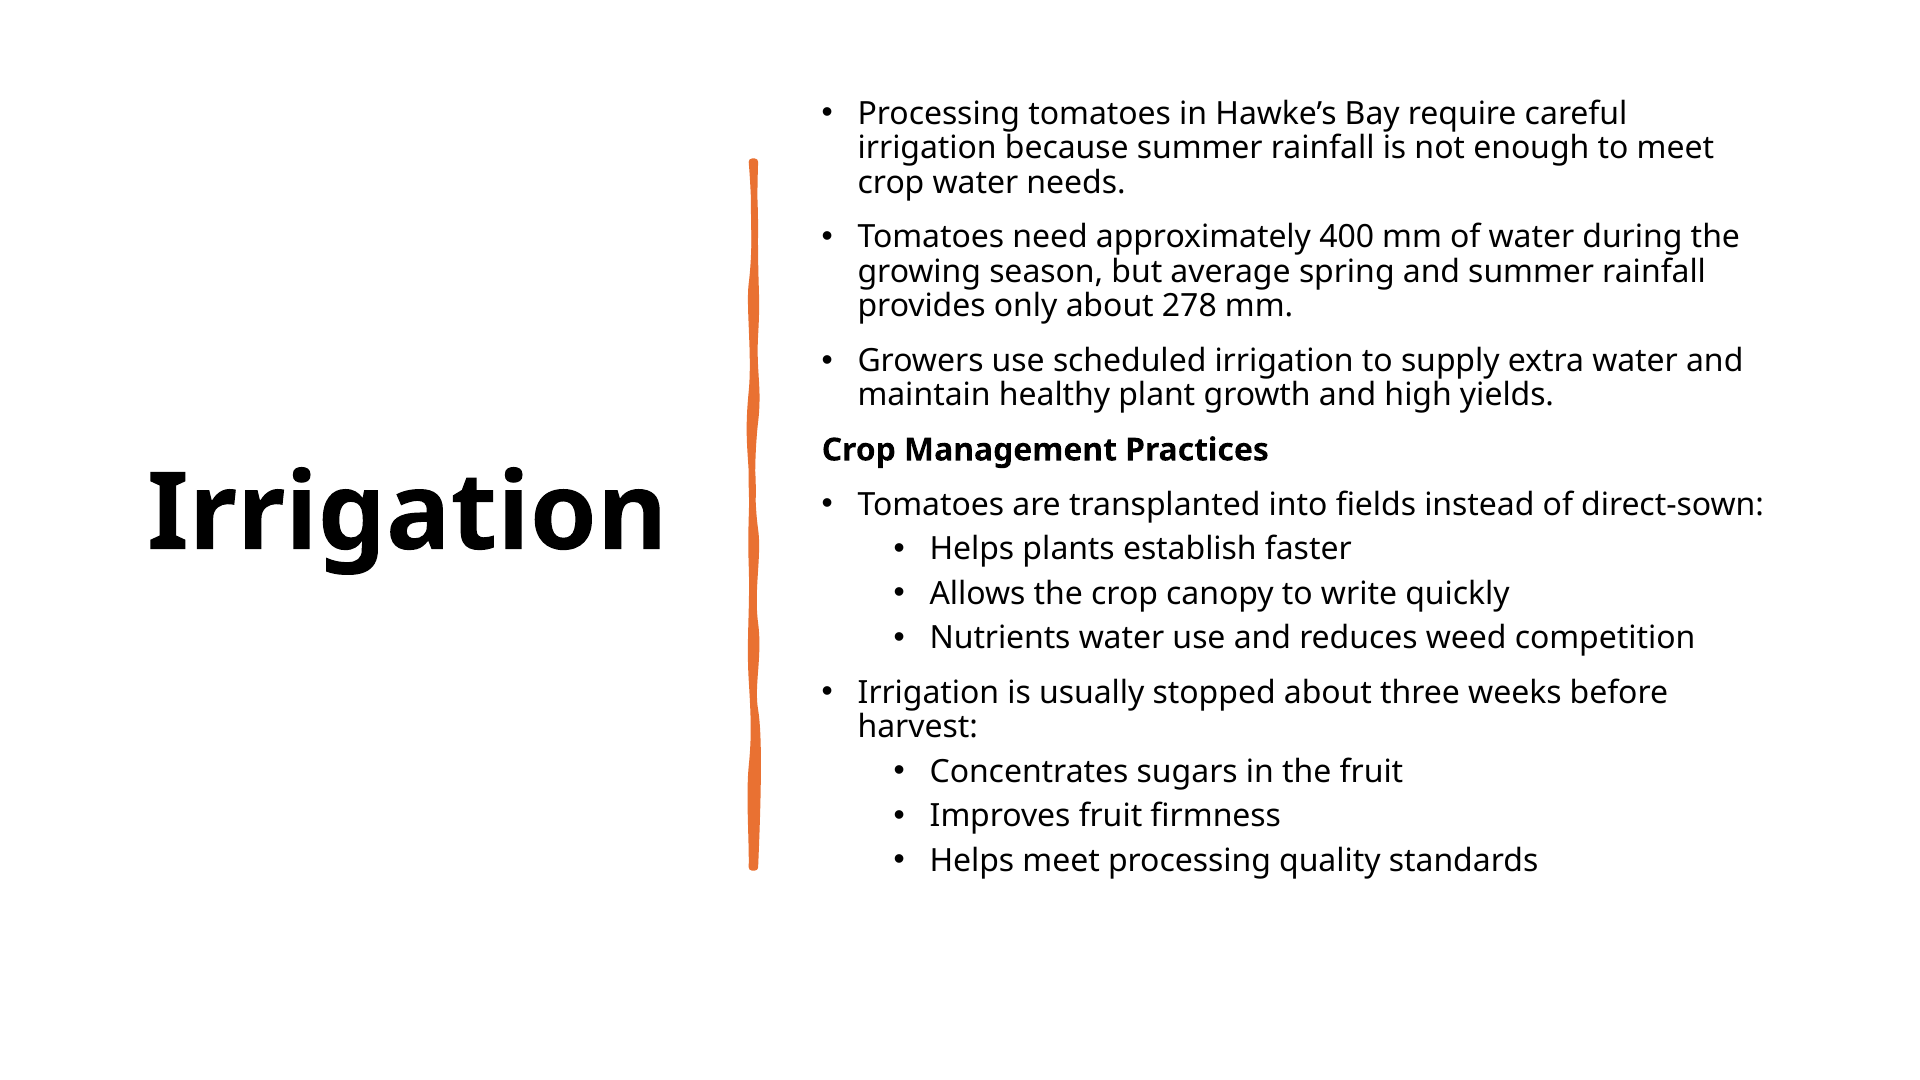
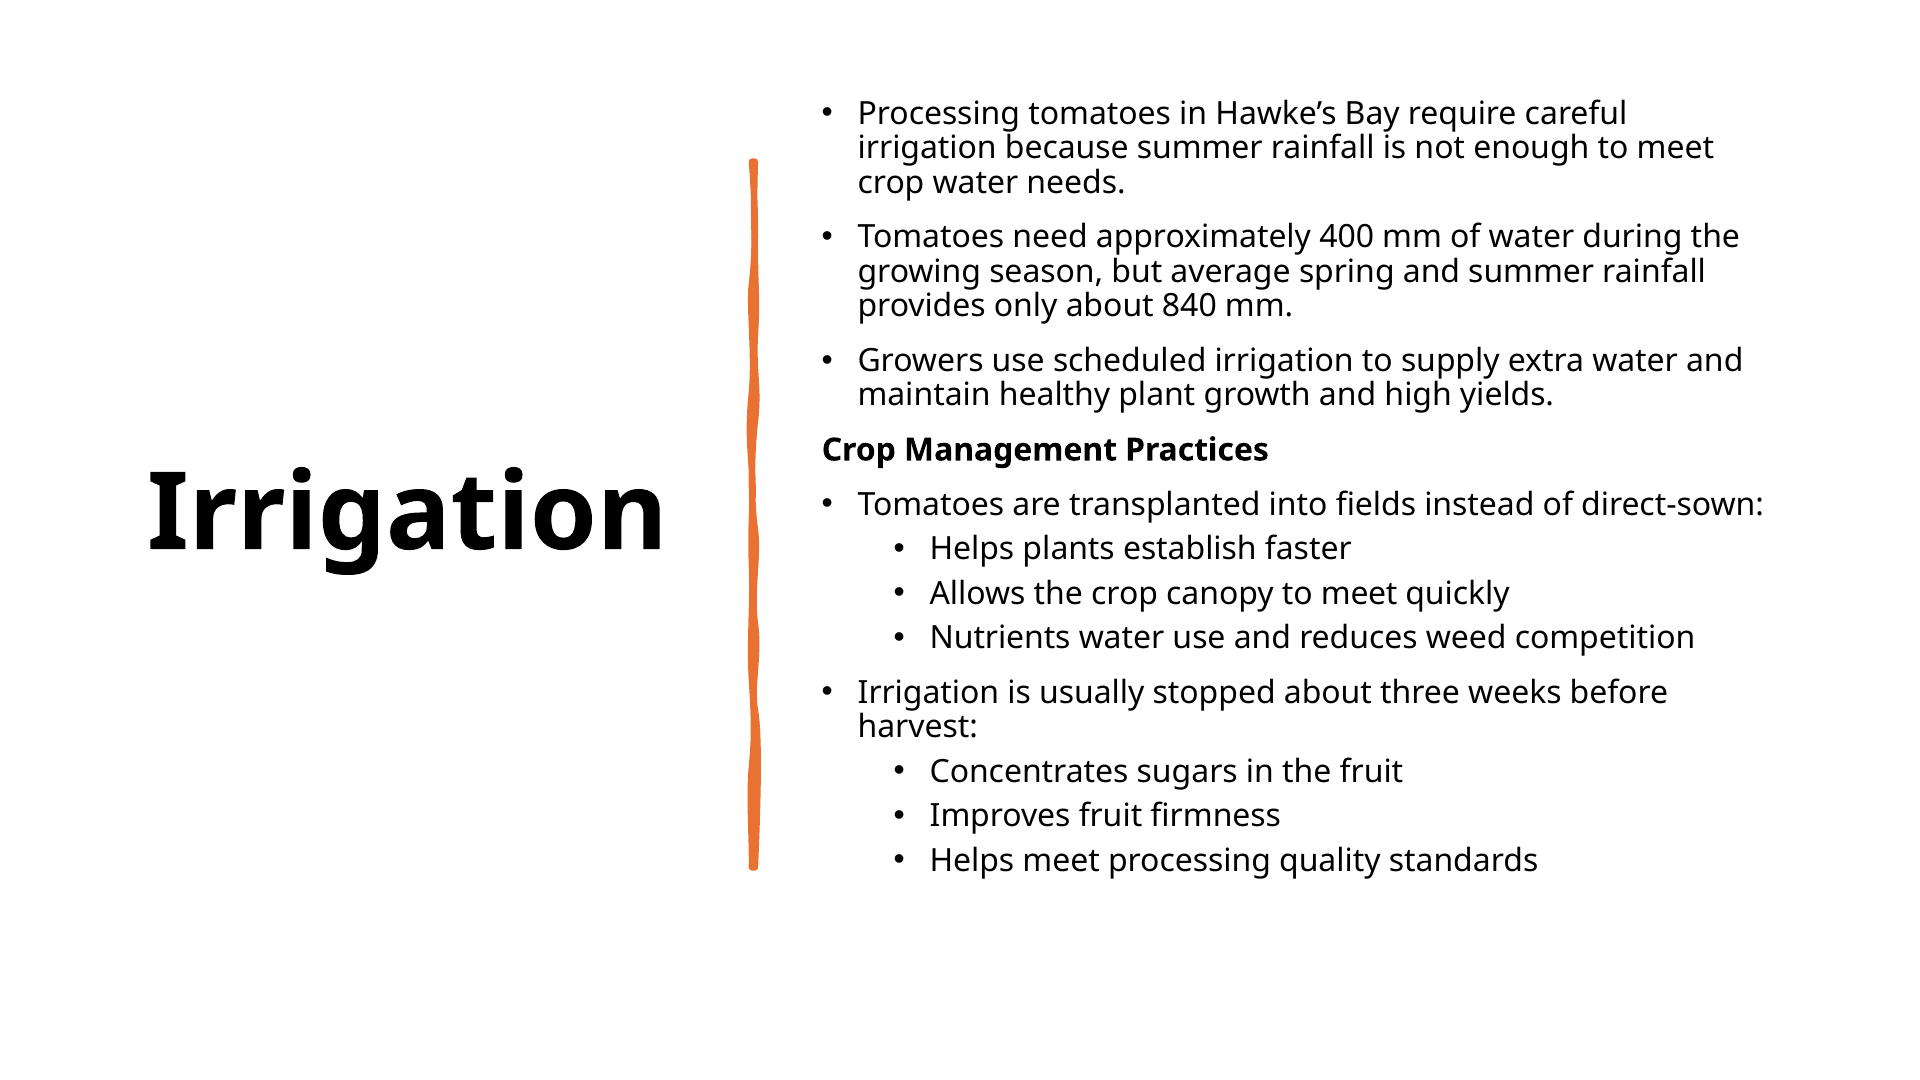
278: 278 -> 840
canopy to write: write -> meet
